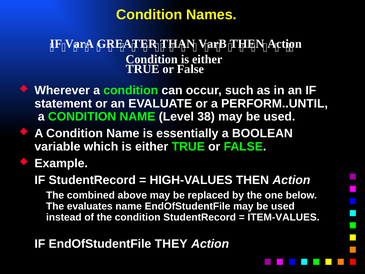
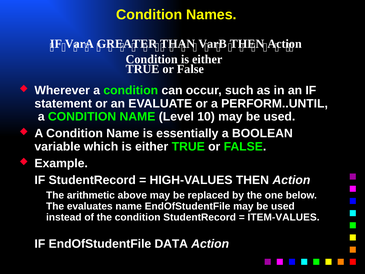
38: 38 -> 10
combined: combined -> arithmetic
THEY: THEY -> DATA
